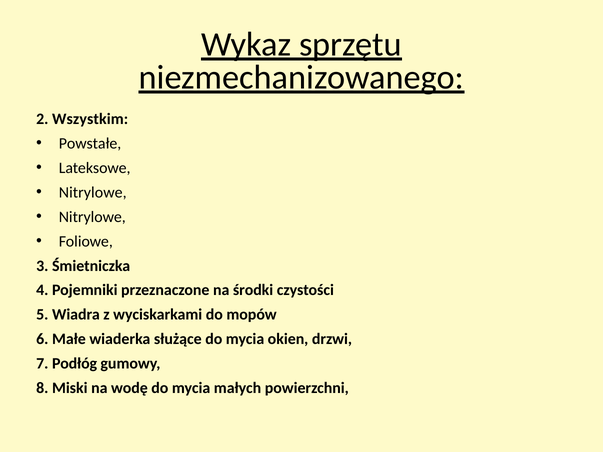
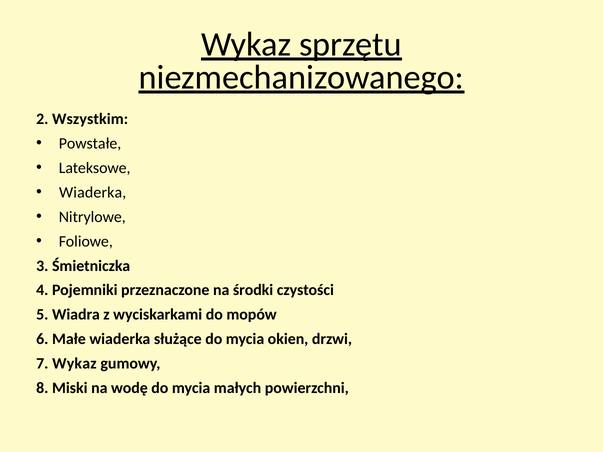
Nitrylowe at (93, 193): Nitrylowe -> Wiaderka
7 Podłóg: Podłóg -> Wykaz
